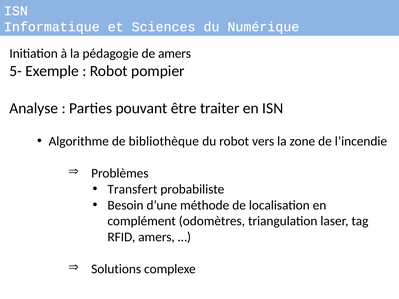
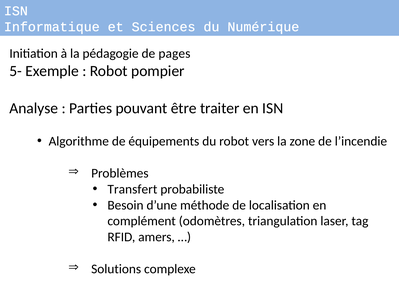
de amers: amers -> pages
bibliothèque: bibliothèque -> équipements
